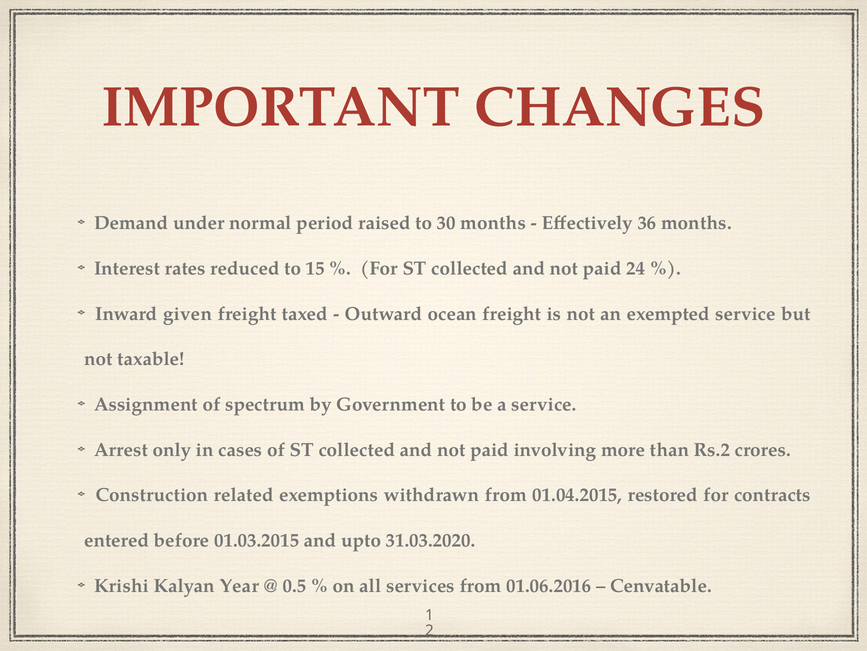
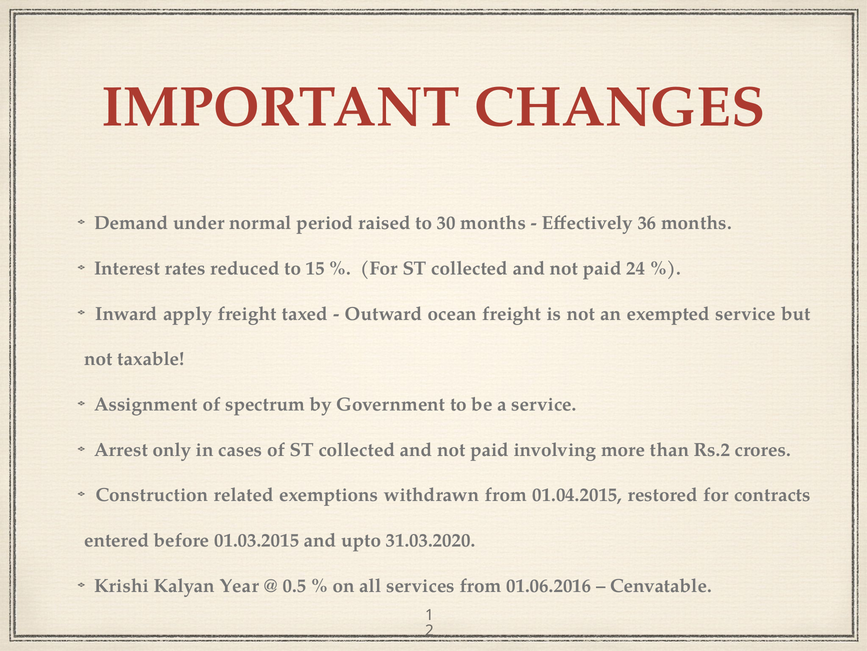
given: given -> apply
